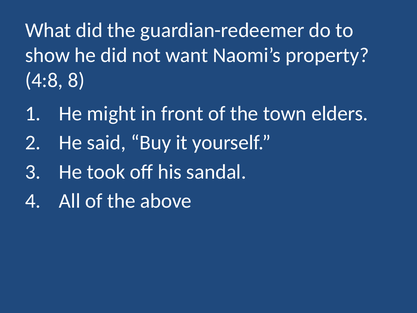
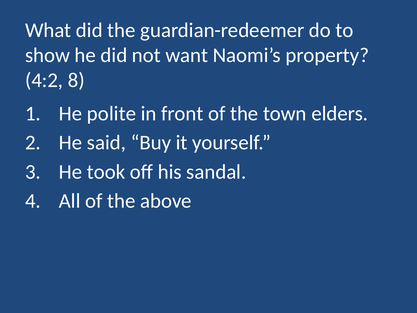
4:8: 4:8 -> 4:2
might: might -> polite
